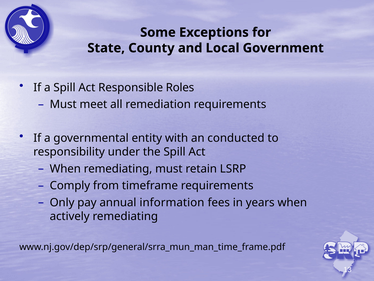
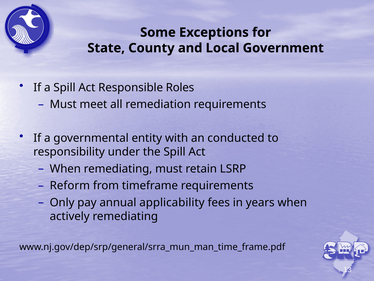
Comply: Comply -> Reform
information: information -> applicability
